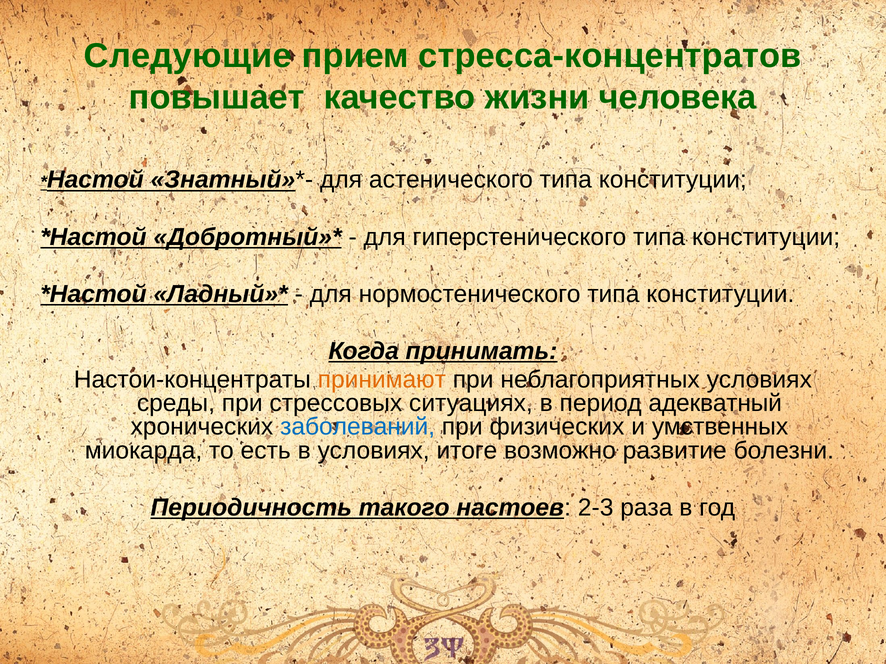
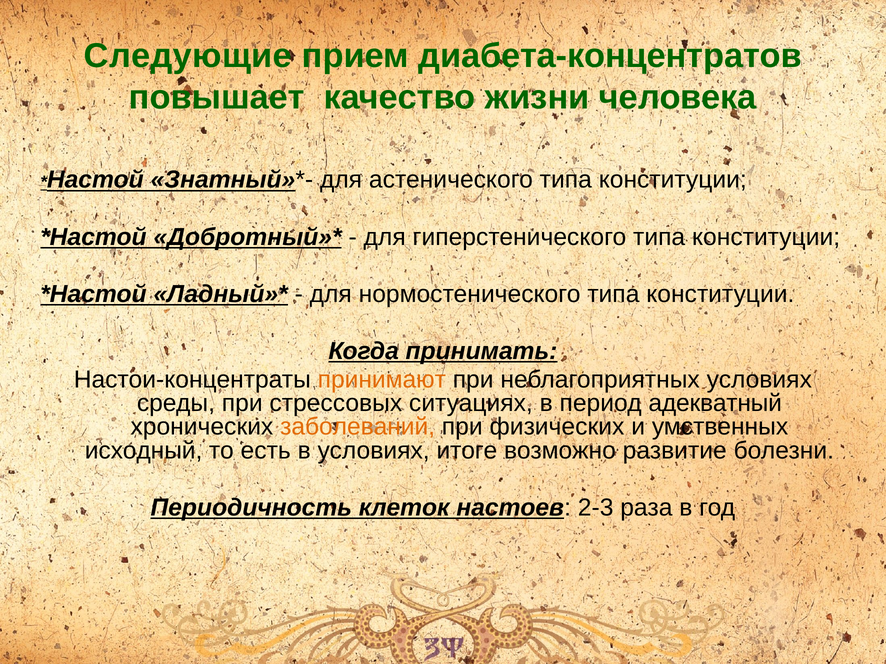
стресса-концентратов: стресса-концентратов -> диабета-концентратов
заболеваний colour: blue -> orange
миокарда: миокарда -> исходный
такого: такого -> клеток
